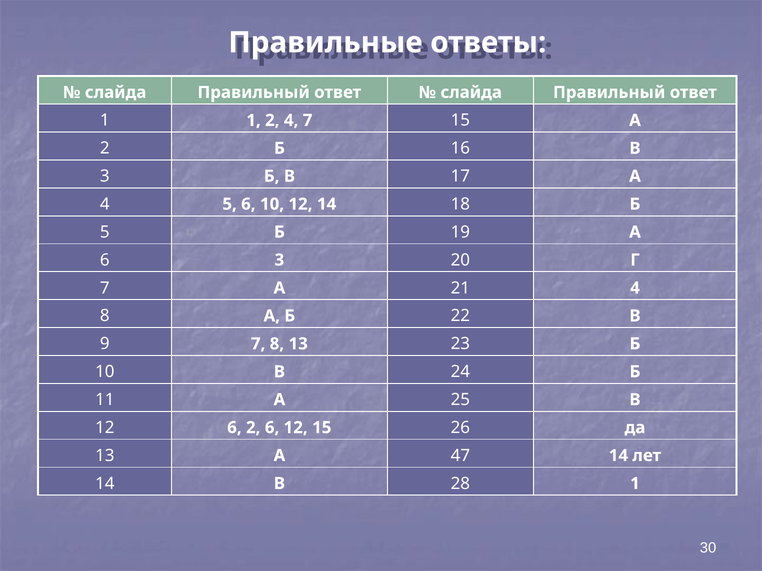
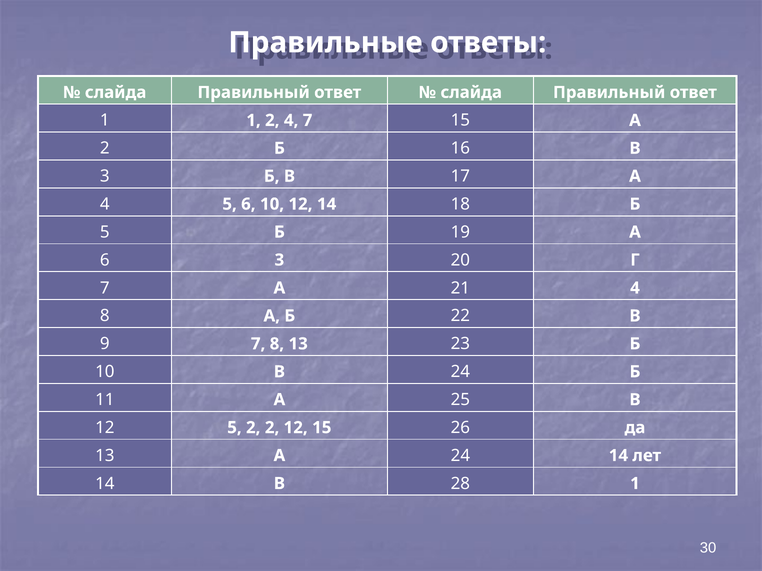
12 6: 6 -> 5
2 6: 6 -> 2
А 47: 47 -> 24
